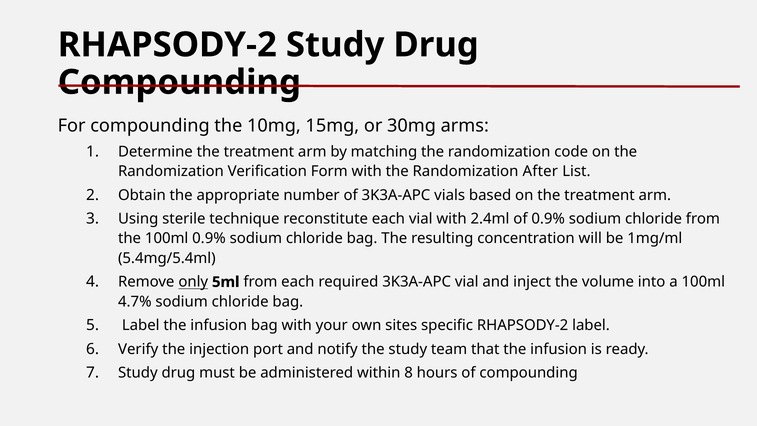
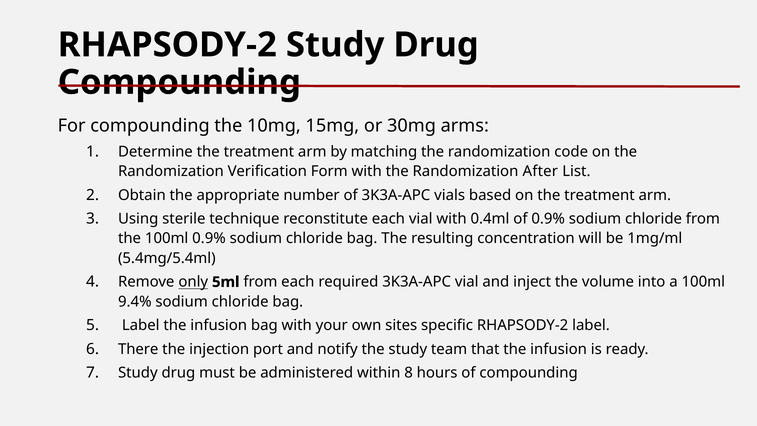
2.4ml: 2.4ml -> 0.4ml
4.7%: 4.7% -> 9.4%
Verify: Verify -> There
